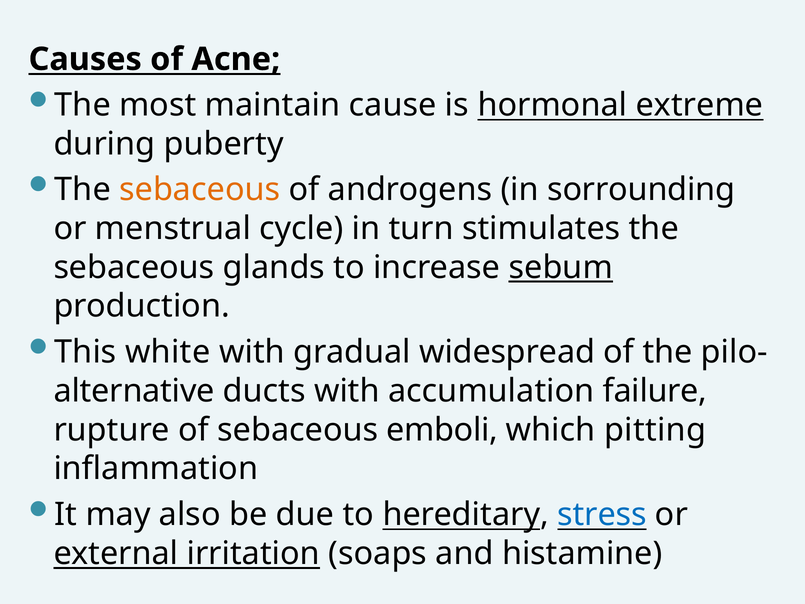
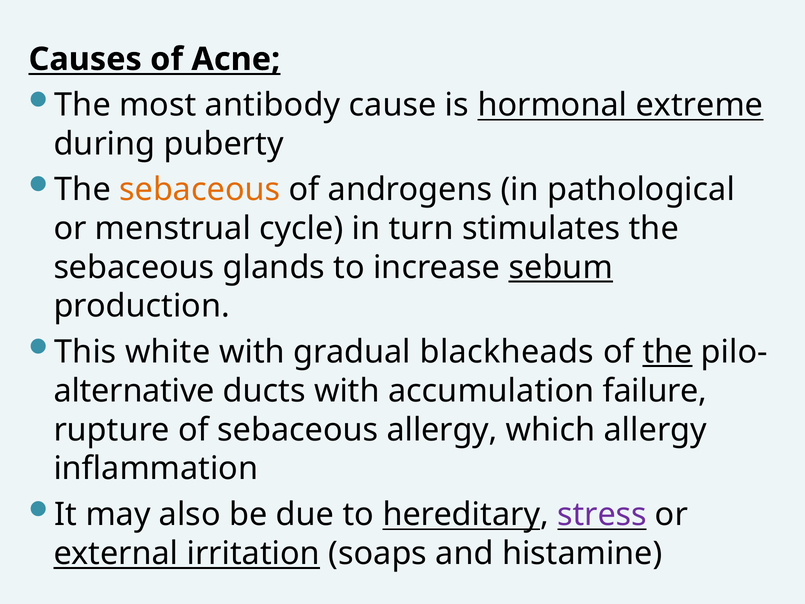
maintain: maintain -> antibody
sorrounding: sorrounding -> pathological
widespread: widespread -> blackheads
the at (668, 352) underline: none -> present
sebaceous emboli: emboli -> allergy
which pitting: pitting -> allergy
stress colour: blue -> purple
